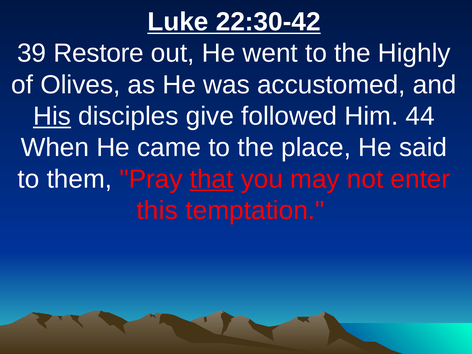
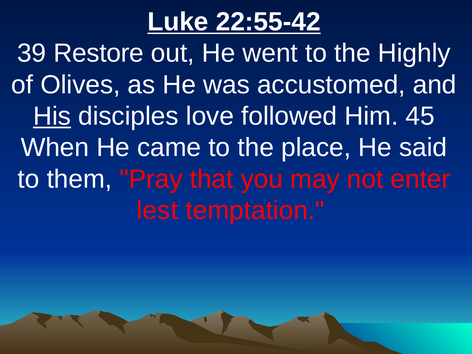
22:30-42: 22:30-42 -> 22:55-42
give: give -> love
44: 44 -> 45
that underline: present -> none
this: this -> lest
